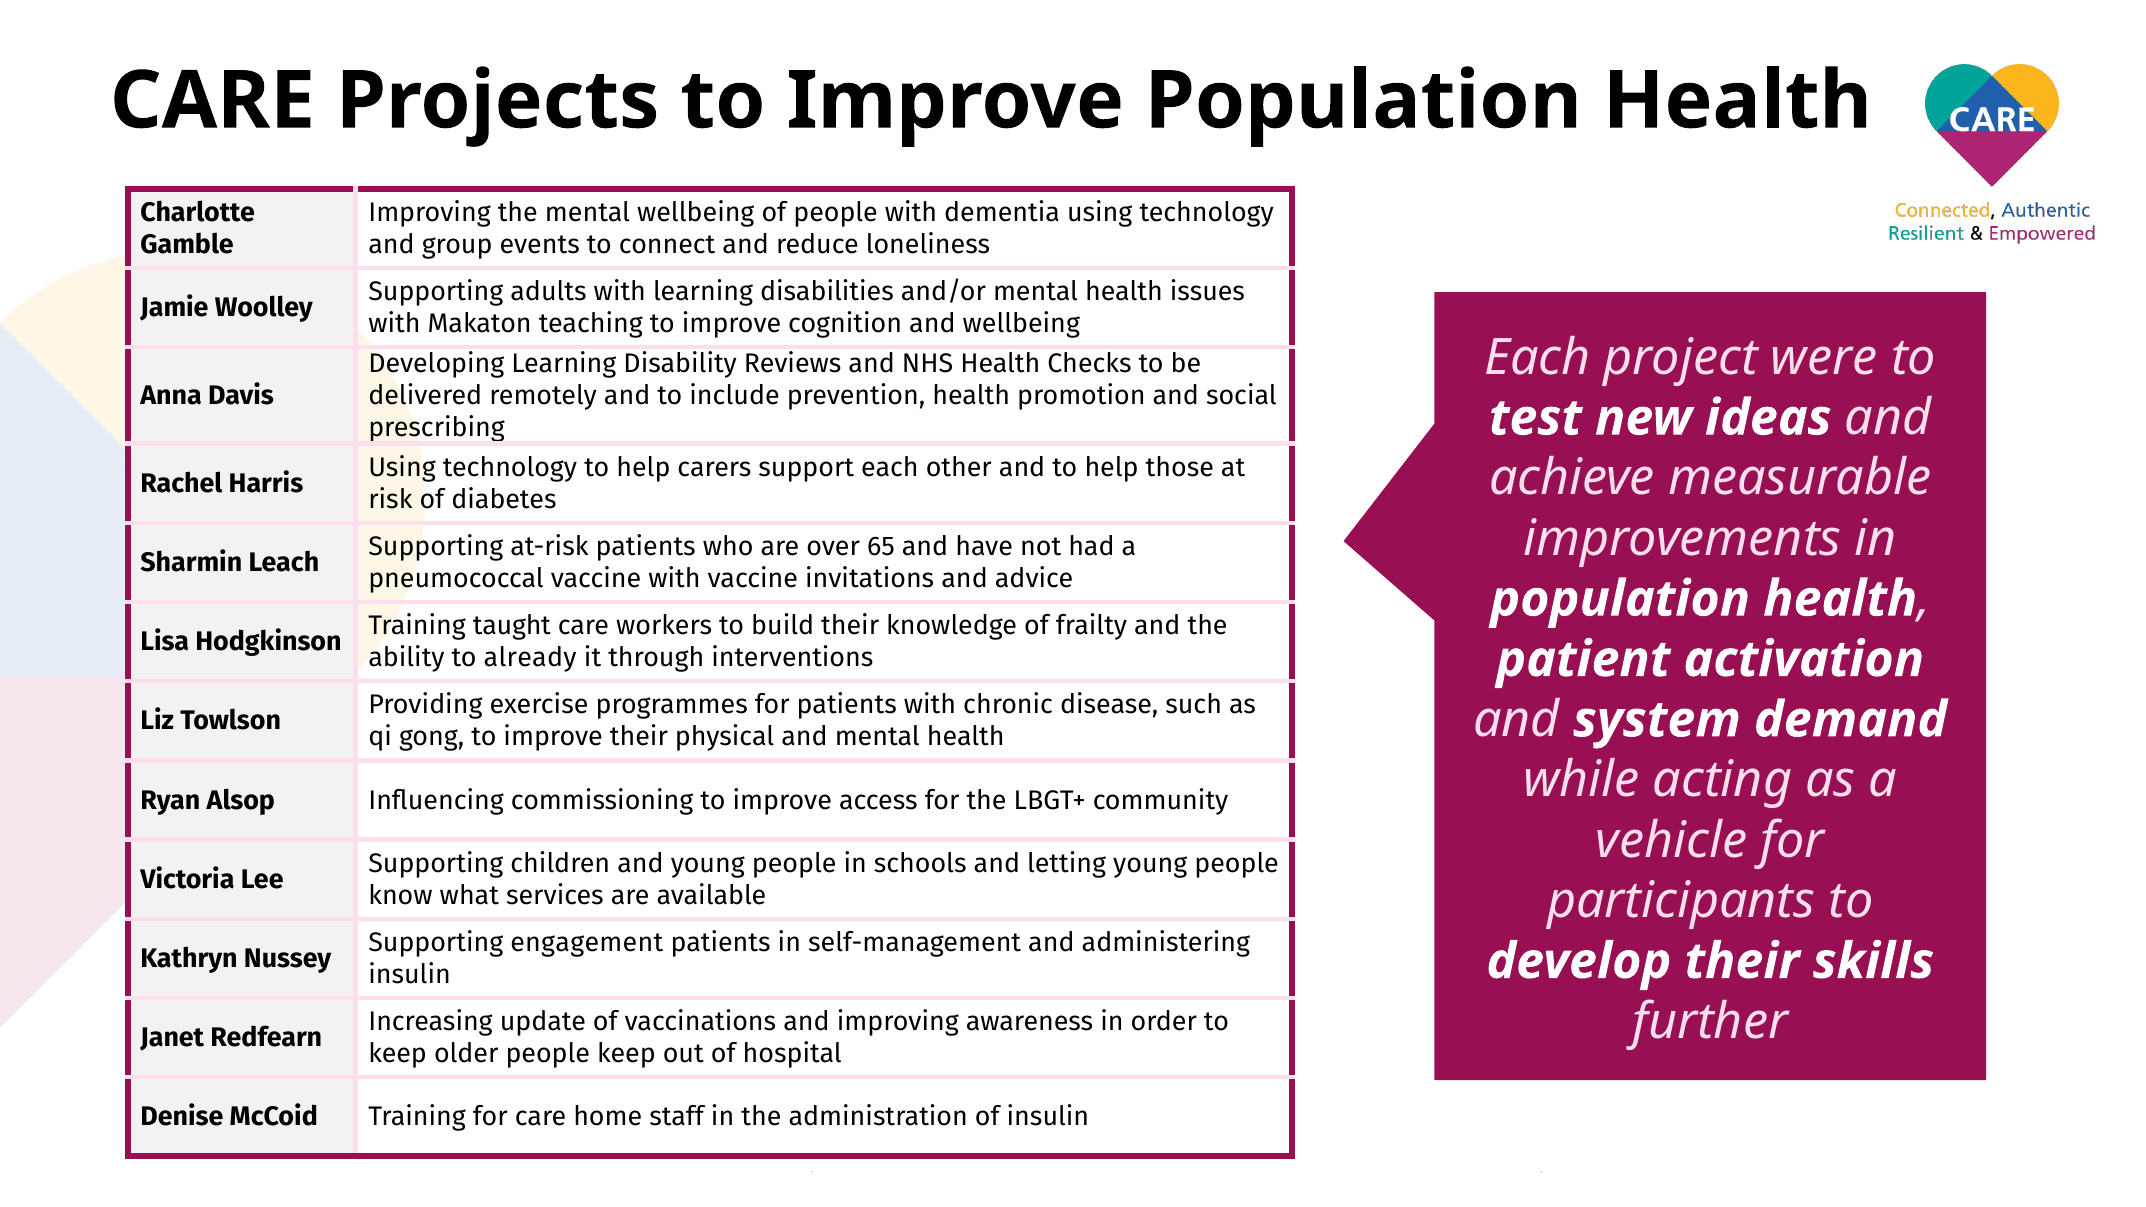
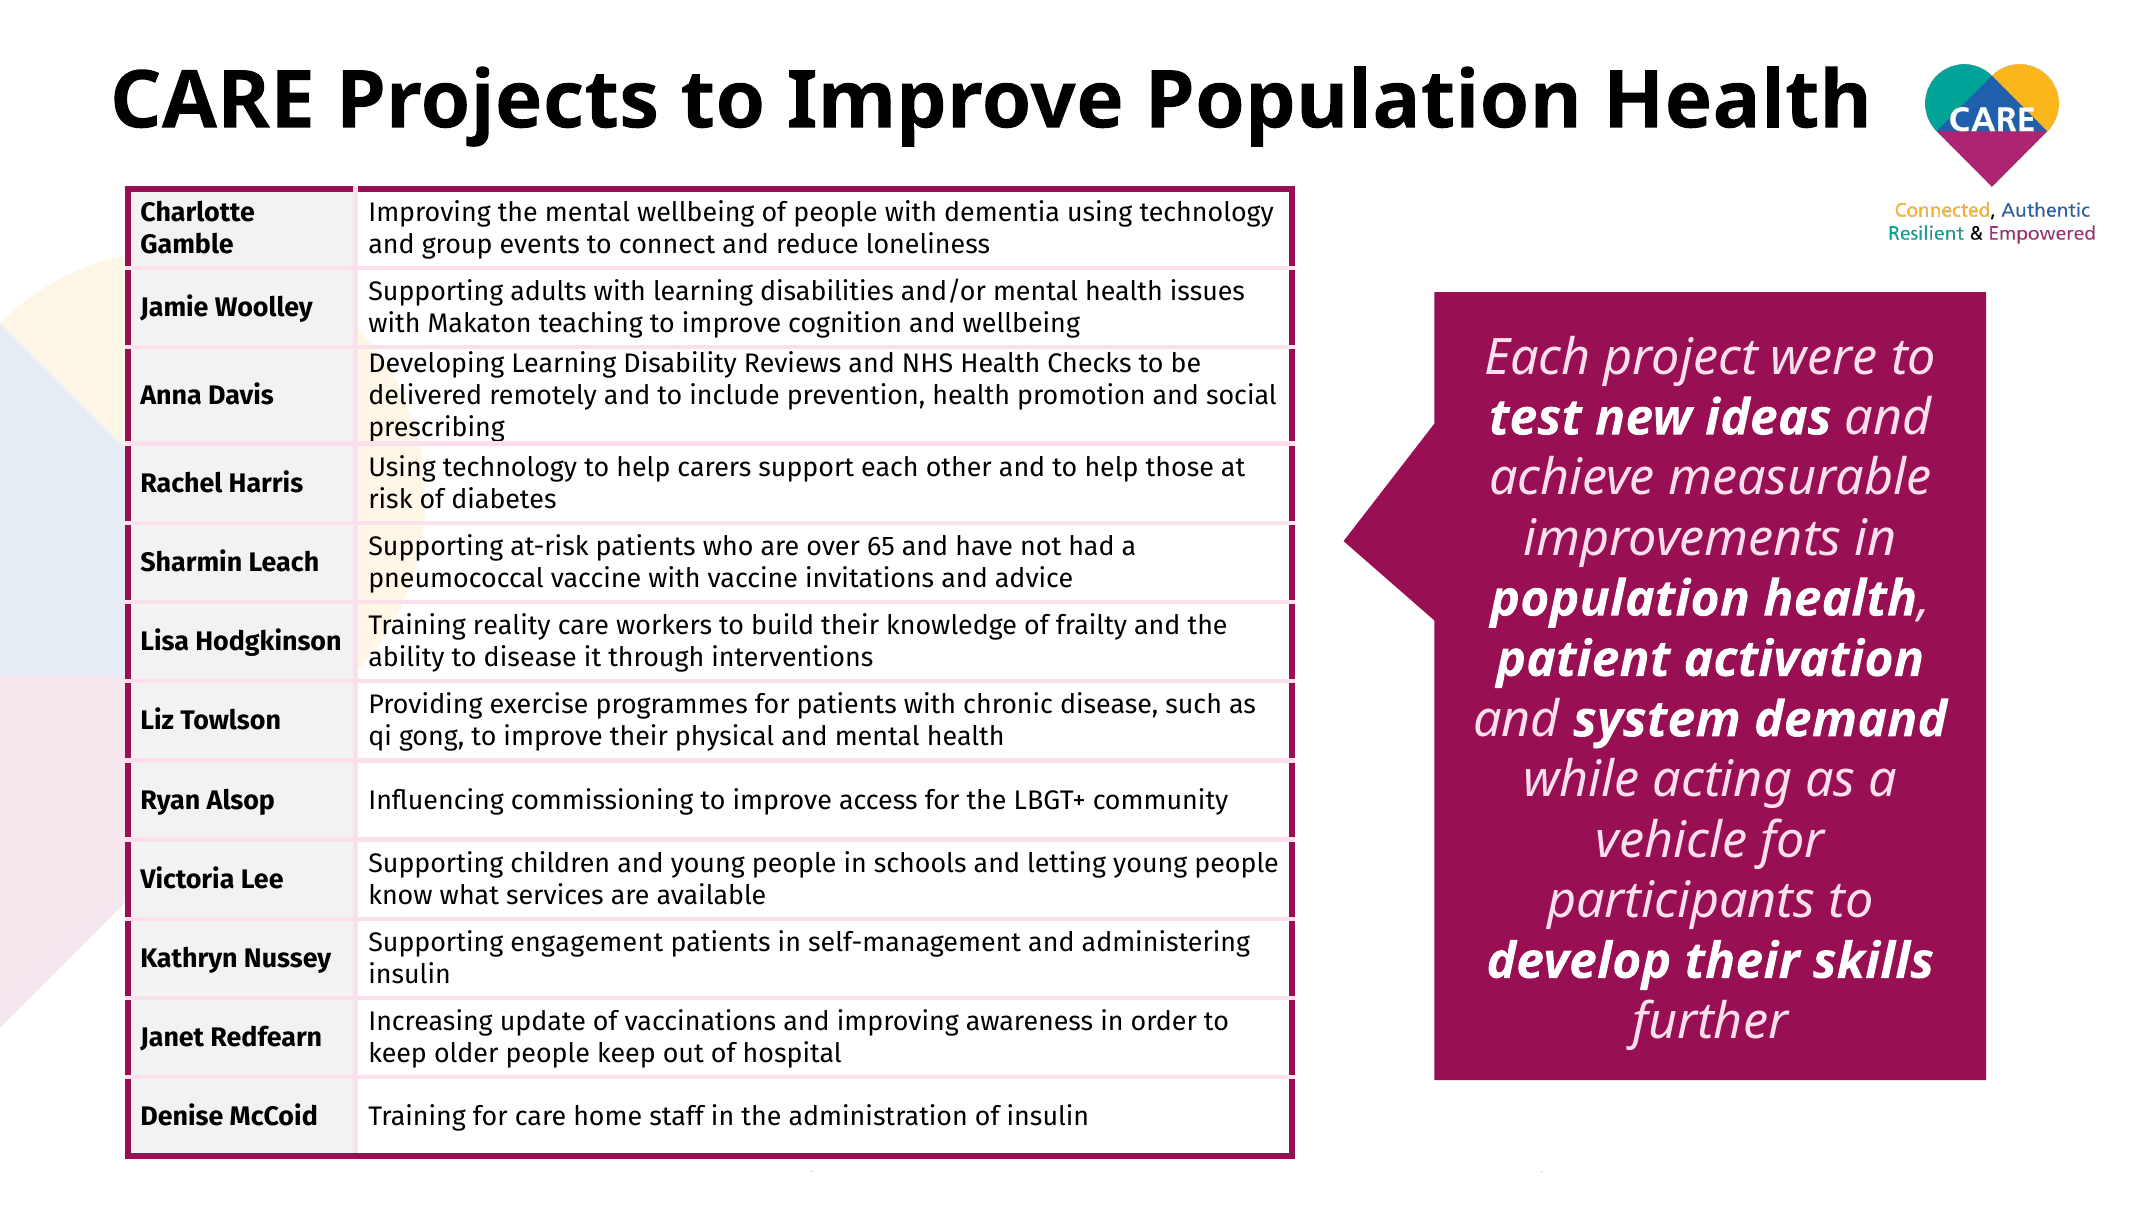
taught: taught -> reality
to already: already -> disease
